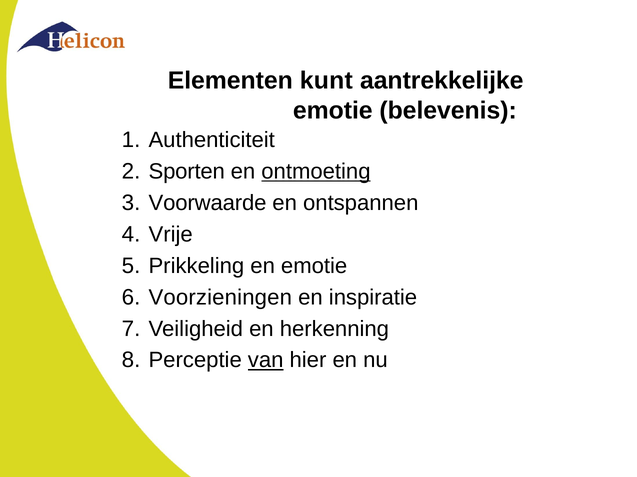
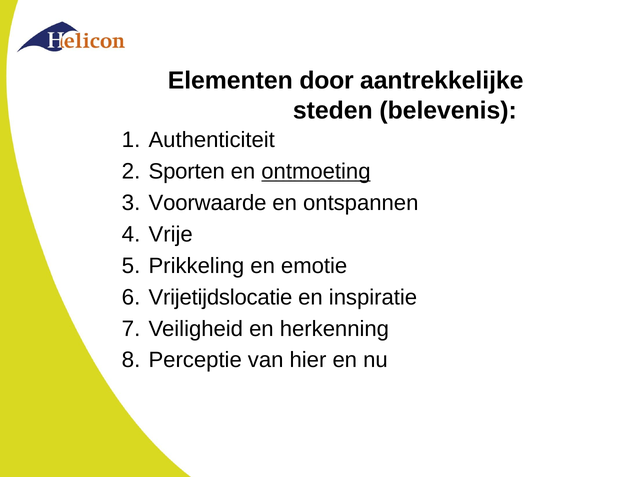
kunt: kunt -> door
emotie at (333, 111): emotie -> steden
Voorzieningen: Voorzieningen -> Vrijetijdslocatie
van underline: present -> none
